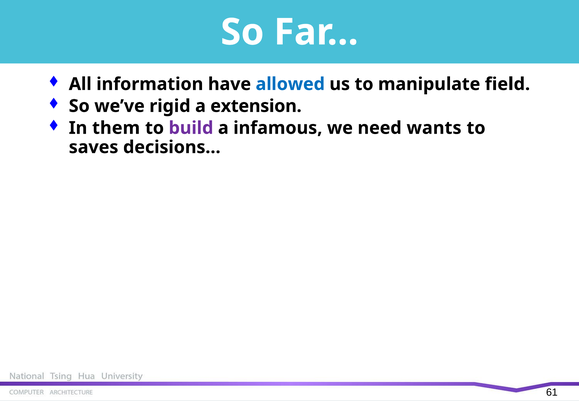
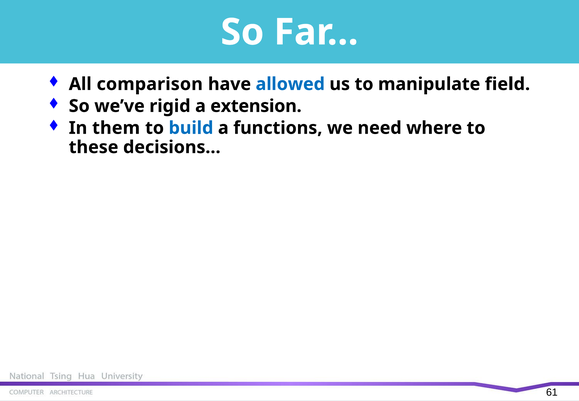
information: information -> comparison
build colour: purple -> blue
infamous: infamous -> functions
wants: wants -> where
saves: saves -> these
